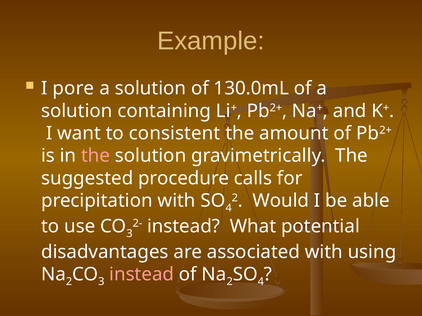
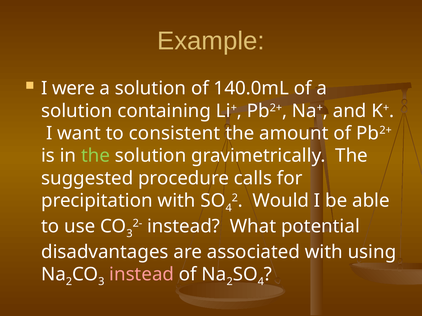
pore: pore -> were
130.0mL: 130.0mL -> 140.0mL
the at (96, 156) colour: pink -> light green
